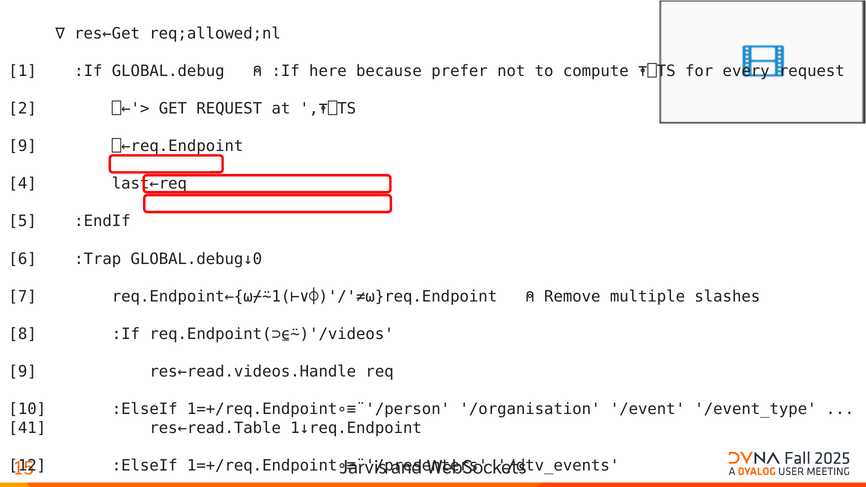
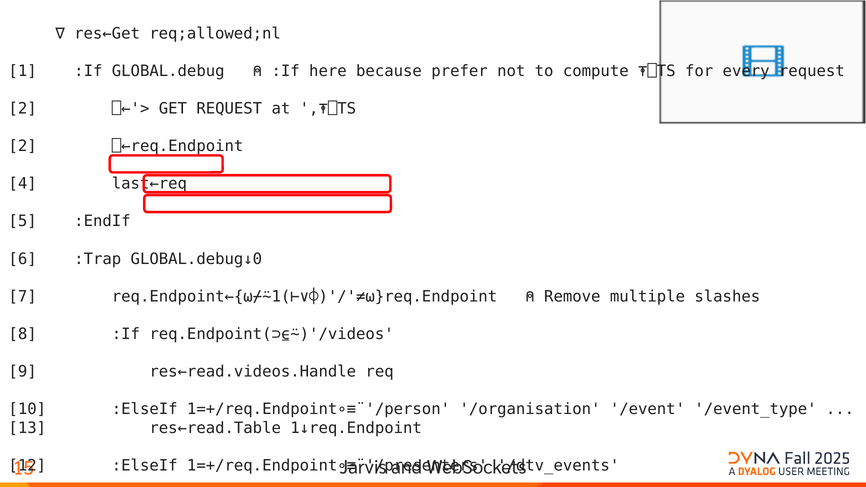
9 at (23, 146): 9 -> 2
41 at (27, 428): 41 -> 13
